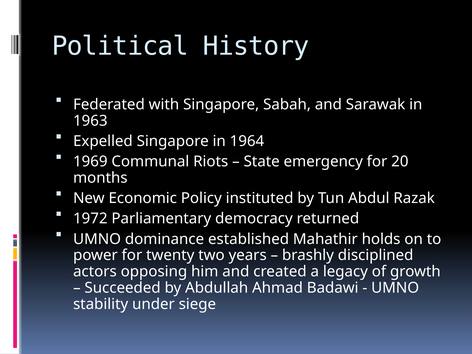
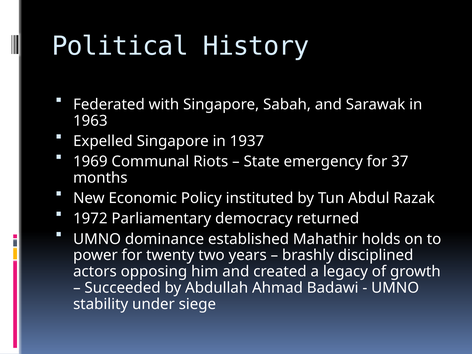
1964: 1964 -> 1937
20: 20 -> 37
